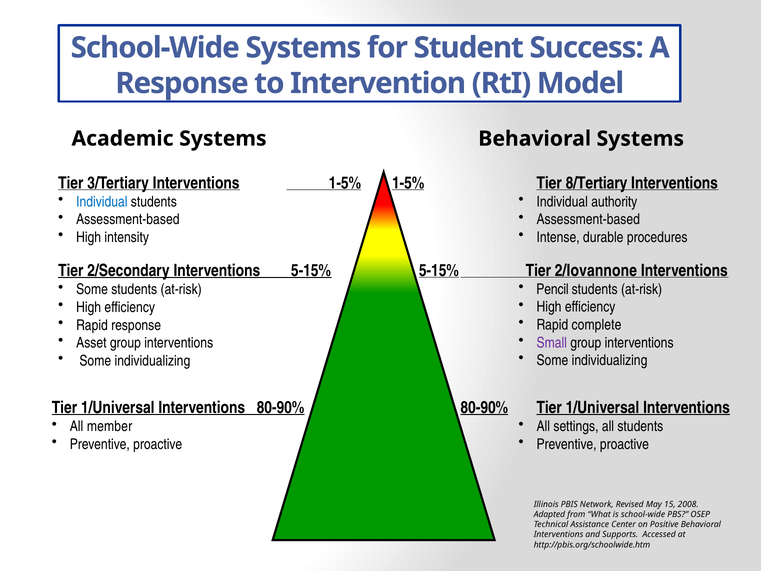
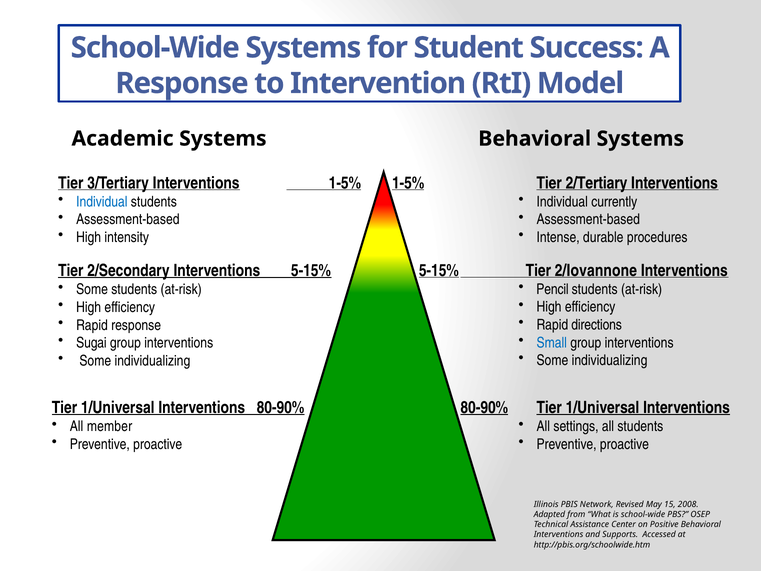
8/Tertiary: 8/Tertiary -> 2/Tertiary
authority: authority -> currently
complete: complete -> directions
Small colour: purple -> blue
Asset: Asset -> Sugai
